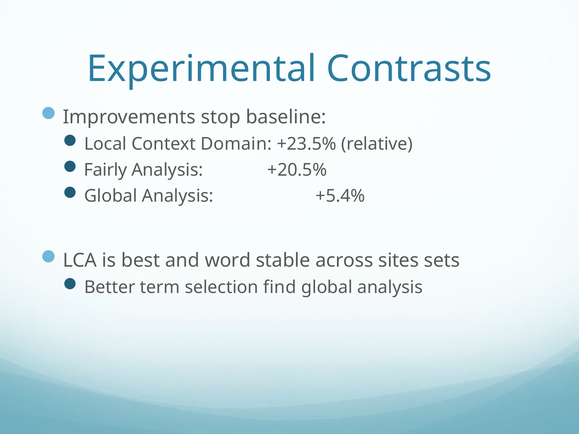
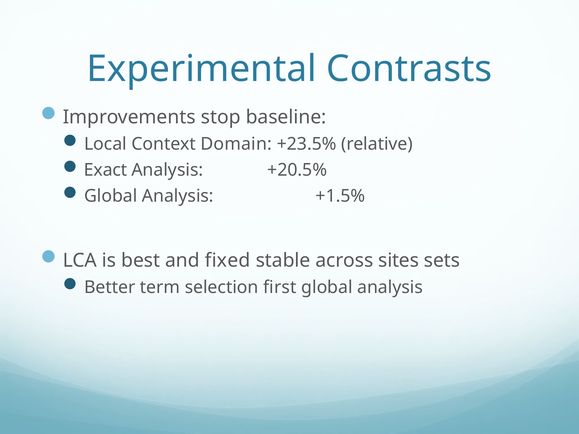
Fairly: Fairly -> Exact
+5.4%: +5.4% -> +1.5%
word: word -> fixed
find: find -> first
